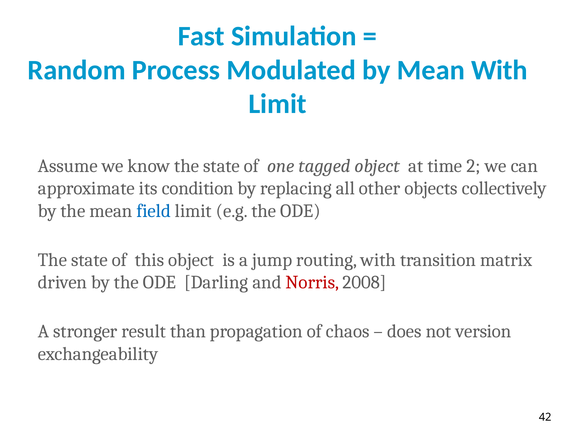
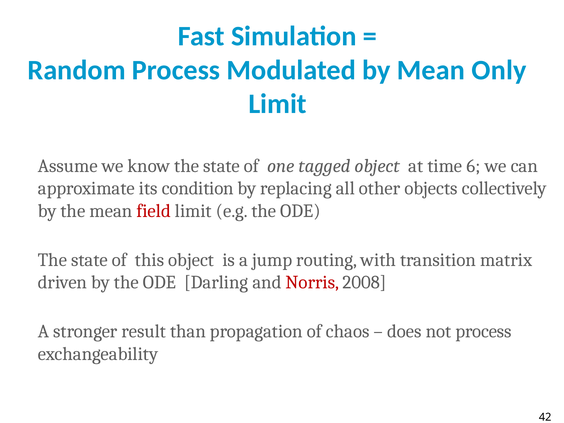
Mean With: With -> Only
2: 2 -> 6
field colour: blue -> red
not version: version -> process
